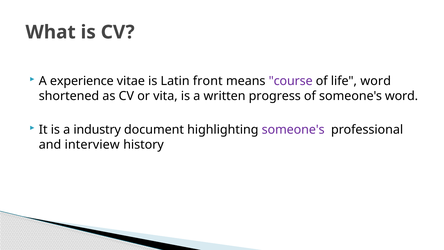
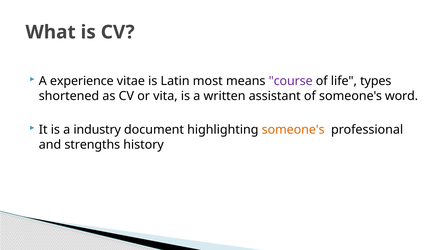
front: front -> most
life word: word -> types
progress: progress -> assistant
someone's at (293, 129) colour: purple -> orange
interview: interview -> strengths
